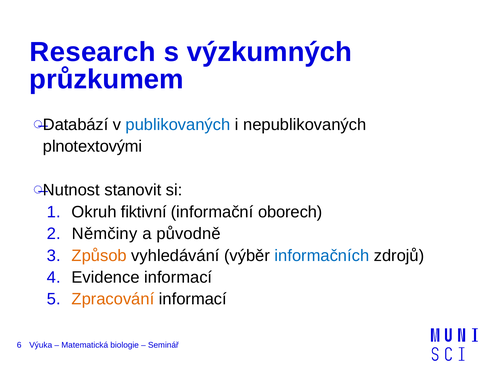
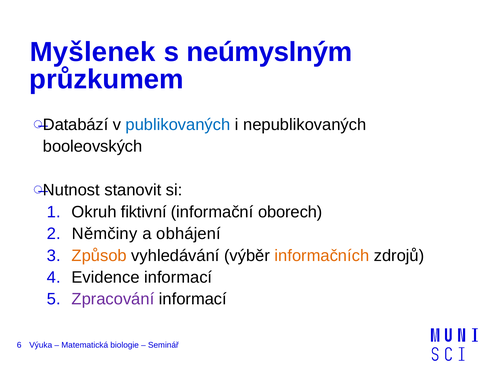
Research: Research -> Myšlenek
výzkumných: výzkumných -> neúmyslným
plnotextovými: plnotextovými -> booleovských
původně: původně -> obhájení
informačních colour: blue -> orange
Zpracování colour: orange -> purple
